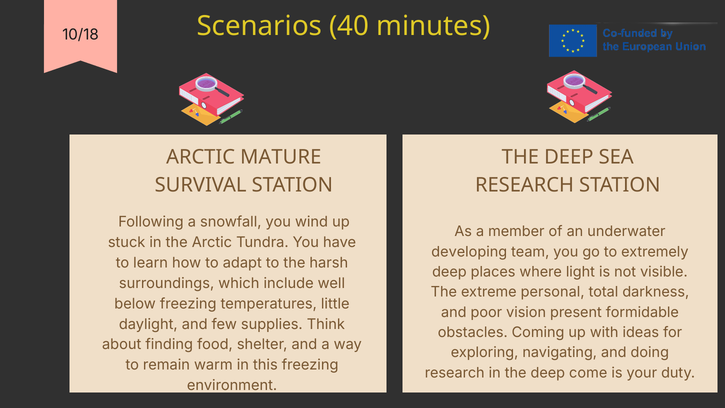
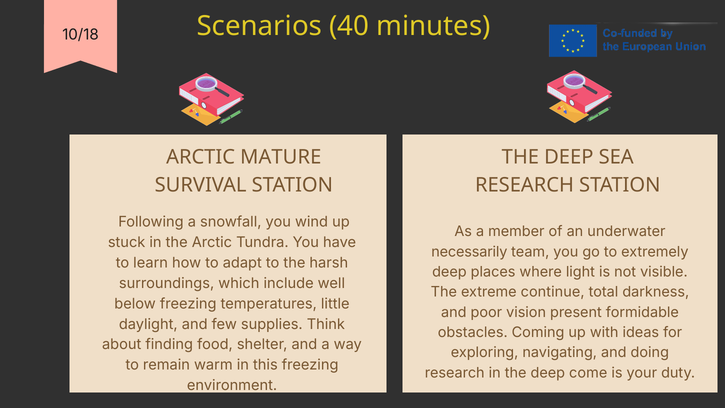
developing: developing -> necessarily
personal: personal -> continue
